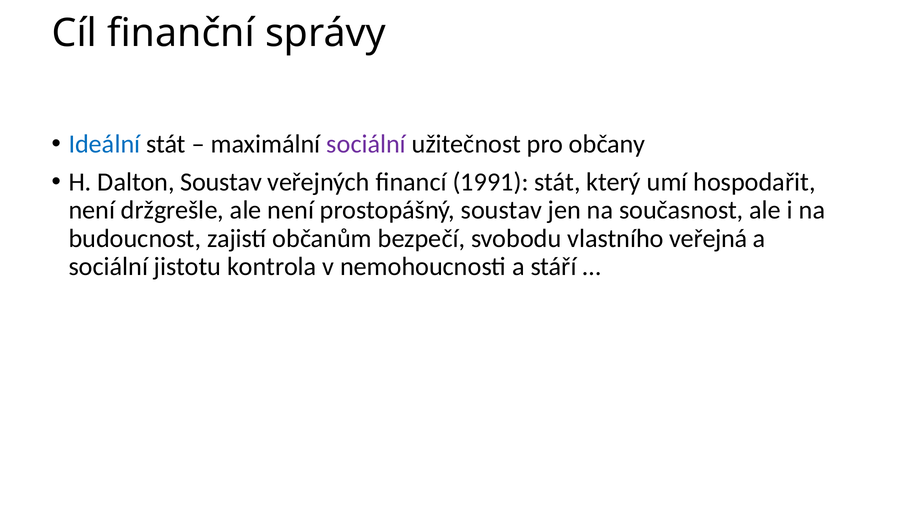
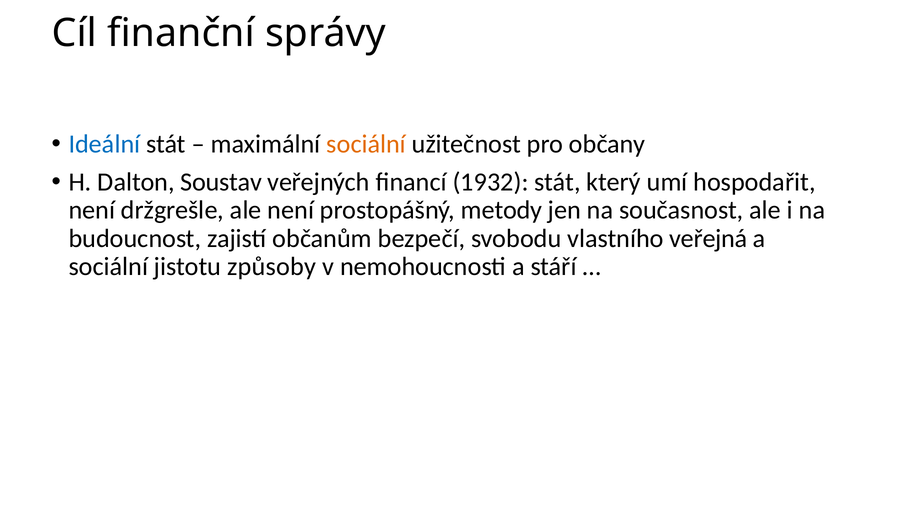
sociální at (366, 144) colour: purple -> orange
1991: 1991 -> 1932
prostopášný soustav: soustav -> metody
kontrola: kontrola -> způsoby
